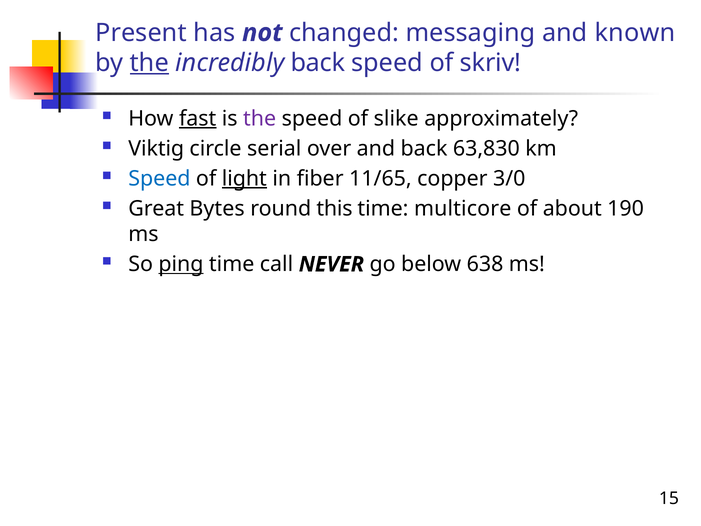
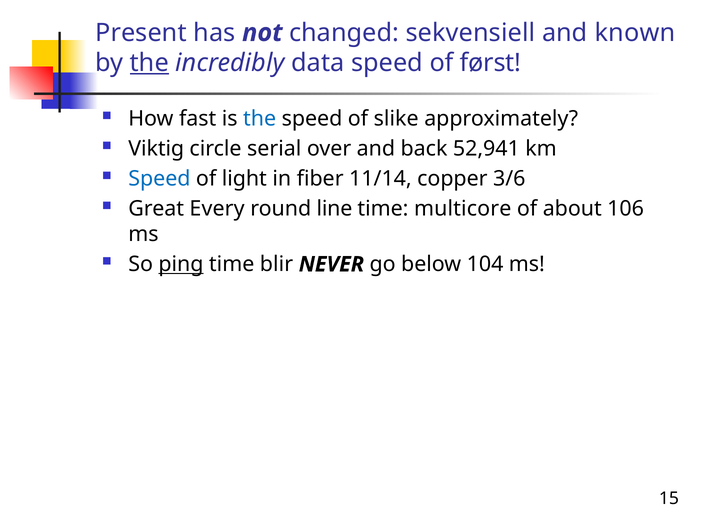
messaging: messaging -> sekvensiell
incredibly back: back -> data
skriv: skriv -> først
fast underline: present -> none
the at (260, 119) colour: purple -> blue
63,830: 63,830 -> 52,941
light underline: present -> none
11/65: 11/65 -> 11/14
3/0: 3/0 -> 3/6
Bytes: Bytes -> Every
this: this -> line
190: 190 -> 106
call: call -> blir
638: 638 -> 104
